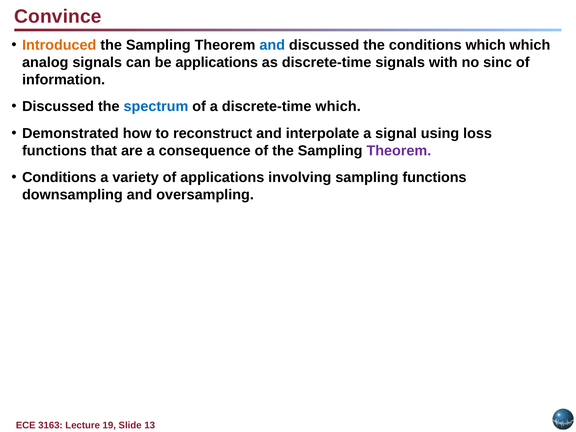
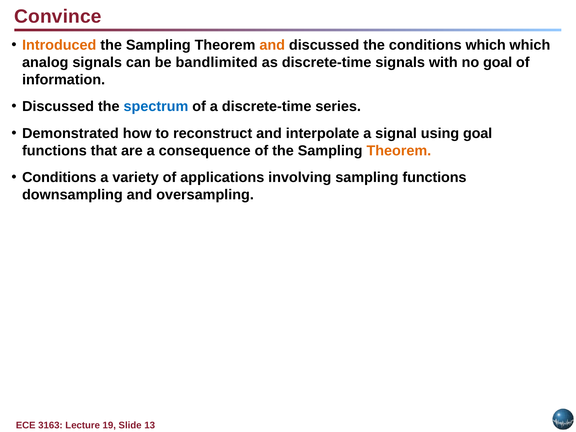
and at (272, 45) colour: blue -> orange
be applications: applications -> bandlimited
no sinc: sinc -> goal
discrete-time which: which -> series
using loss: loss -> goal
Theorem at (399, 151) colour: purple -> orange
